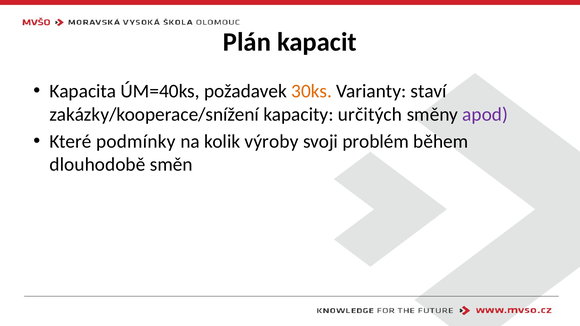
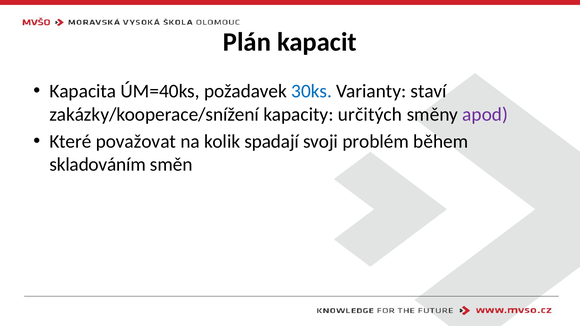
30ks colour: orange -> blue
podmínky: podmínky -> považovat
výroby: výroby -> spadají
dlouhodobě: dlouhodobě -> skladováním
